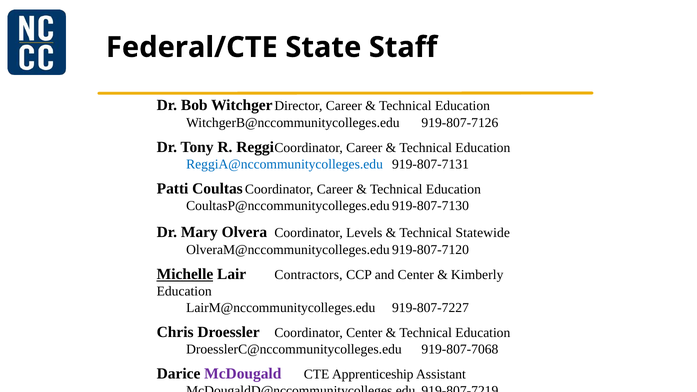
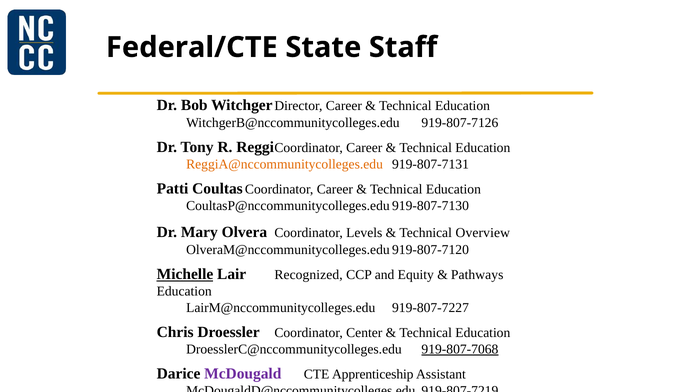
ReggiA@nccommunitycolleges.edu colour: blue -> orange
Statewide: Statewide -> Overview
Contractors: Contractors -> Recognized
and Center: Center -> Equity
Kimberly: Kimberly -> Pathways
919-807-7068 underline: none -> present
